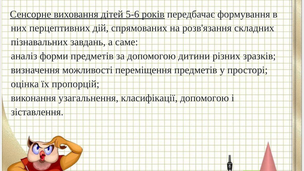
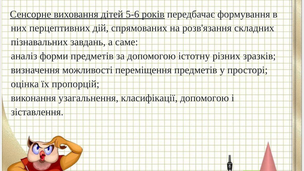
дитини: дитини -> істотну
